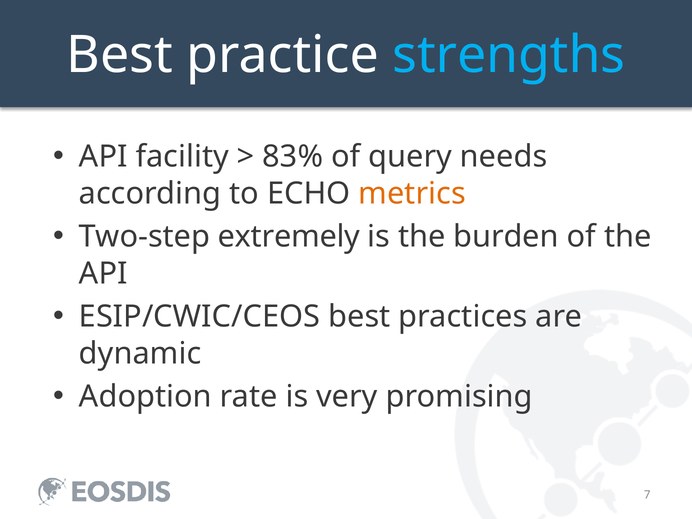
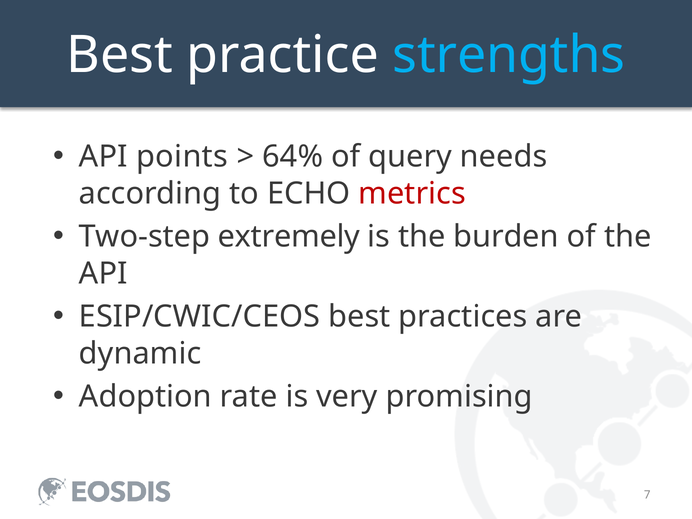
facility: facility -> points
83%: 83% -> 64%
metrics colour: orange -> red
